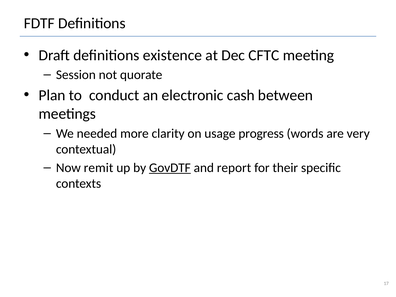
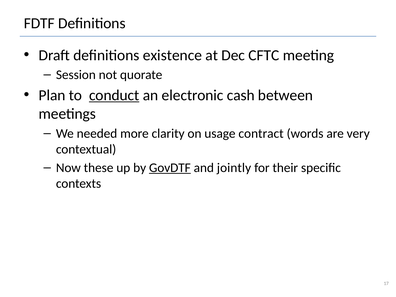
conduct underline: none -> present
progress: progress -> contract
remit: remit -> these
report: report -> jointly
